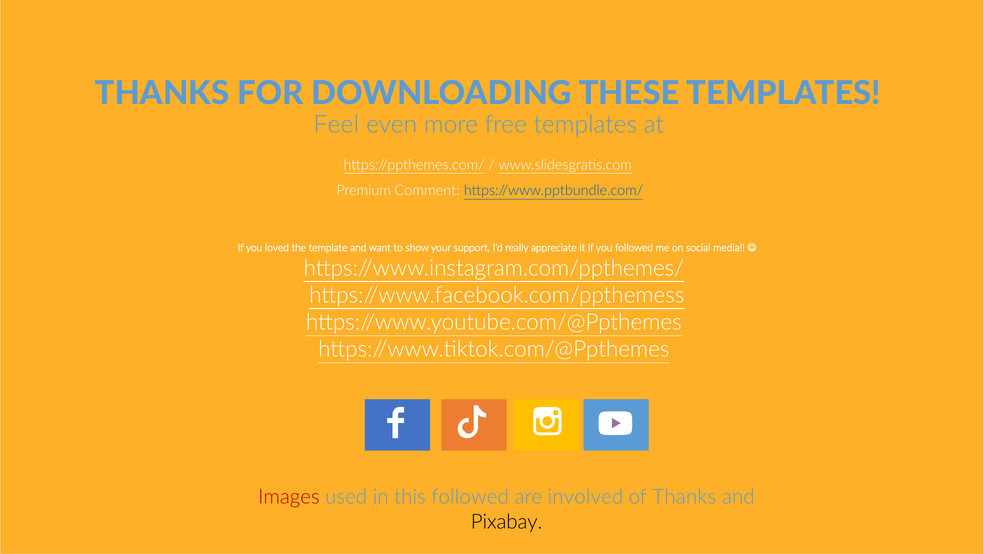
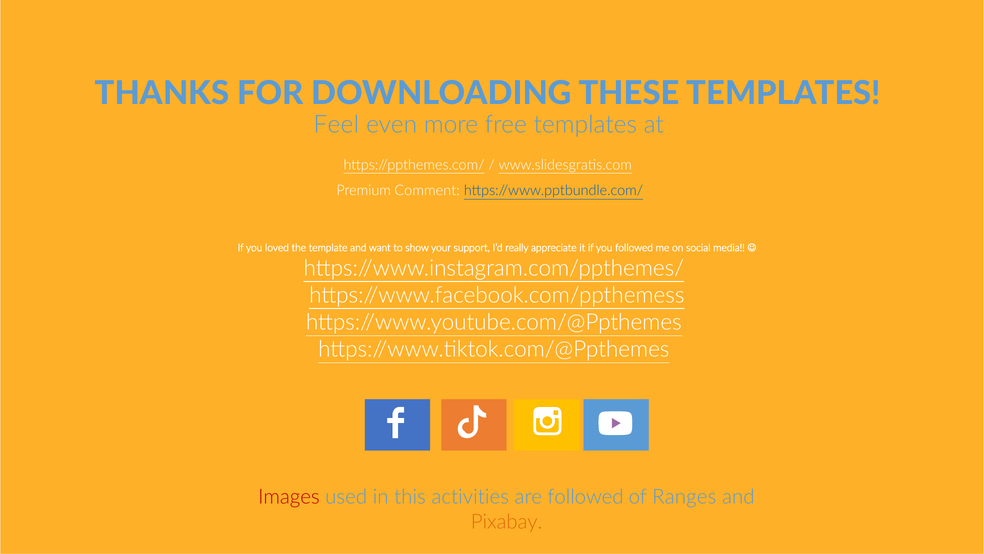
this followed: followed -> activities
are involved: involved -> followed
of Thanks: Thanks -> Ranges
Pixabay colour: black -> orange
